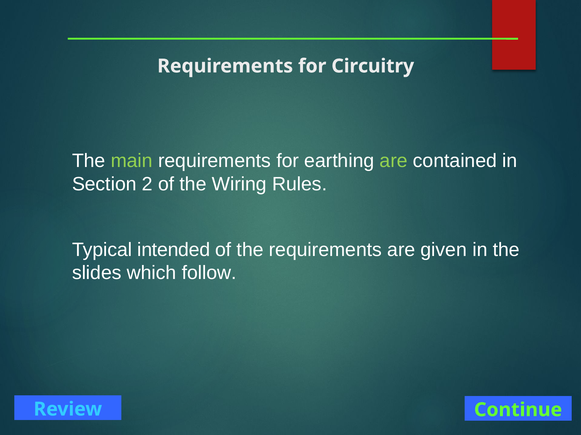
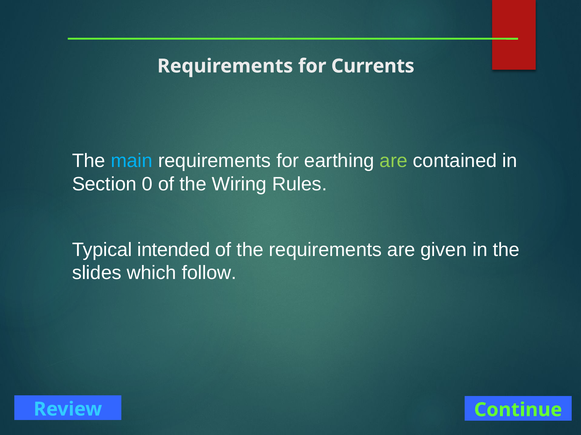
Circuitry: Circuitry -> Currents
main colour: light green -> light blue
2: 2 -> 0
